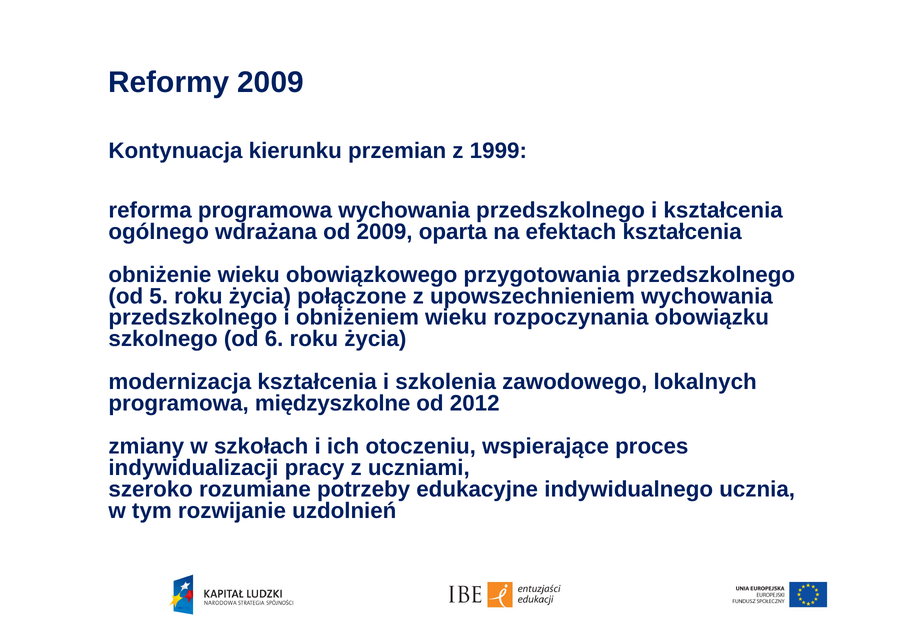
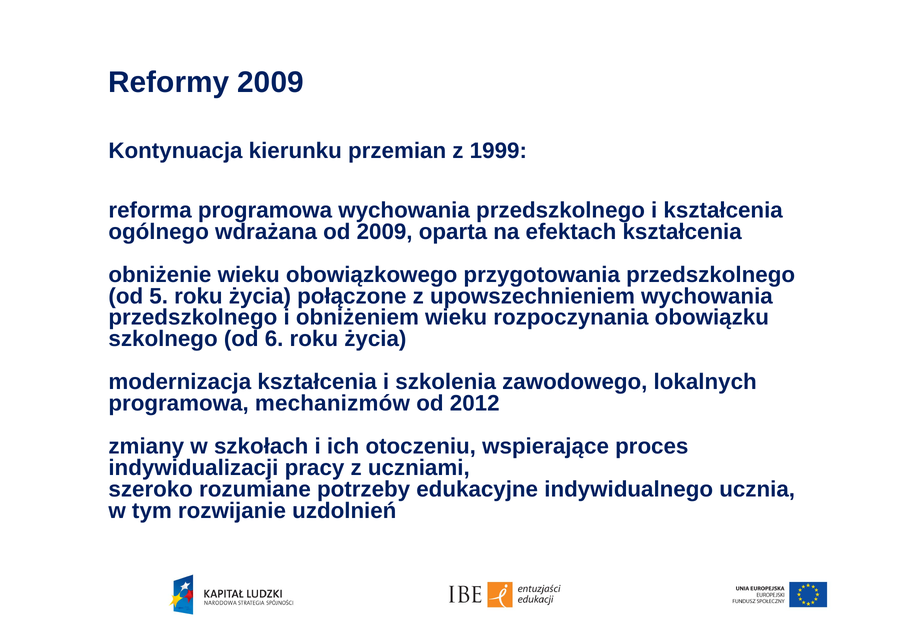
międzyszkolne: międzyszkolne -> mechanizmów
